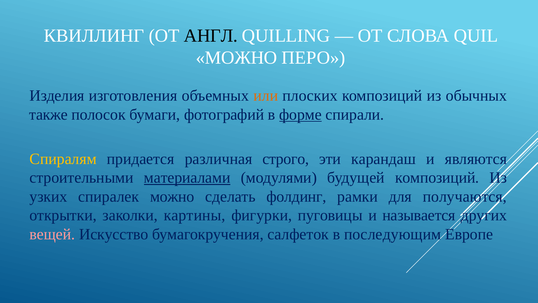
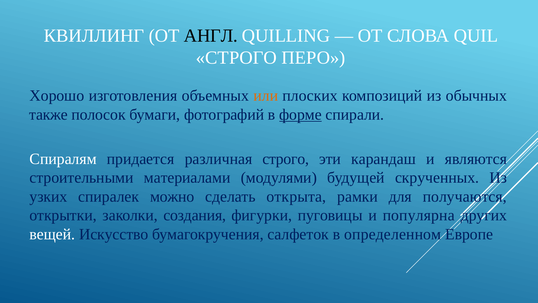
МОЖНО at (237, 58): МОЖНО -> СТРОГО
Изделия: Изделия -> Хорошо
Спиралям colour: yellow -> white
материалами underline: present -> none
будущей композиций: композиций -> скрученных
фолдинг: фолдинг -> открыта
картины: картины -> создания
называется: называется -> популярна
вещей colour: pink -> white
последующим: последующим -> определенном
